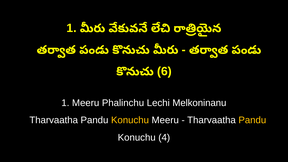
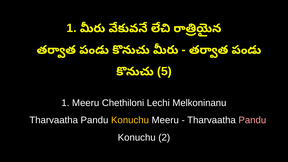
6: 6 -> 5
Phalinchu: Phalinchu -> Chethiloni
Pandu at (252, 120) colour: yellow -> pink
4: 4 -> 2
